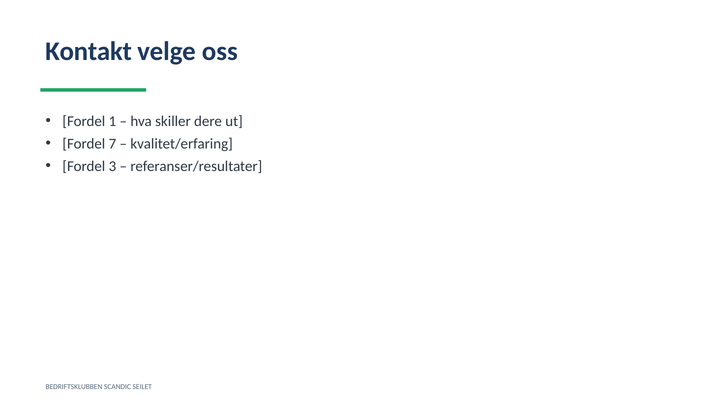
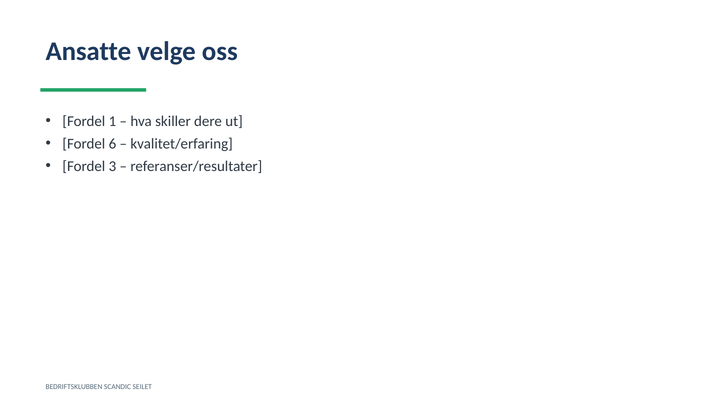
Kontakt: Kontakt -> Ansatte
7: 7 -> 6
